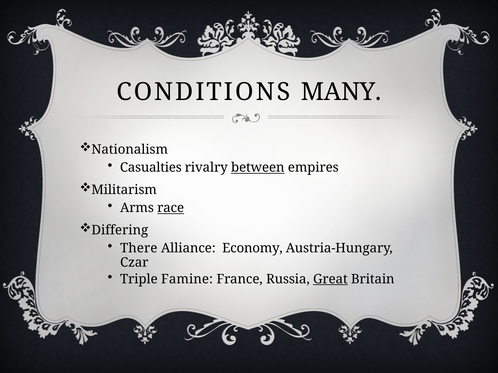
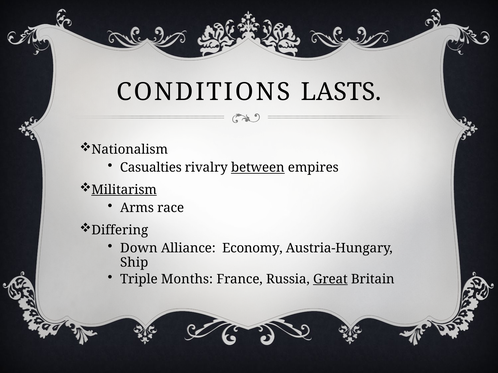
MANY: MANY -> LASTS
Militarism underline: none -> present
race underline: present -> none
There: There -> Down
Czar: Czar -> Ship
Famine: Famine -> Months
